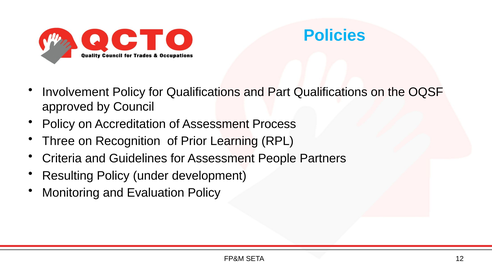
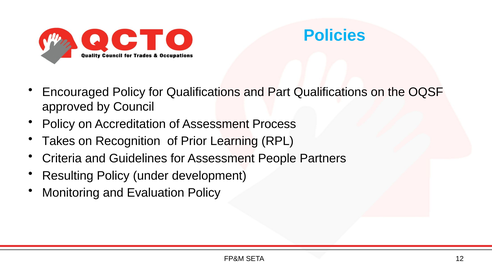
Involvement: Involvement -> Encouraged
Three: Three -> Takes
